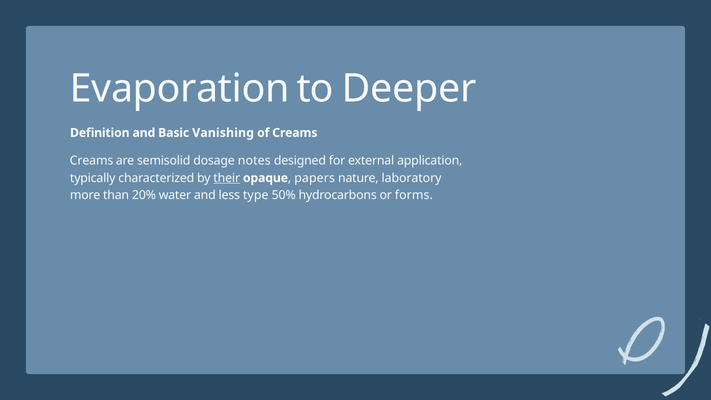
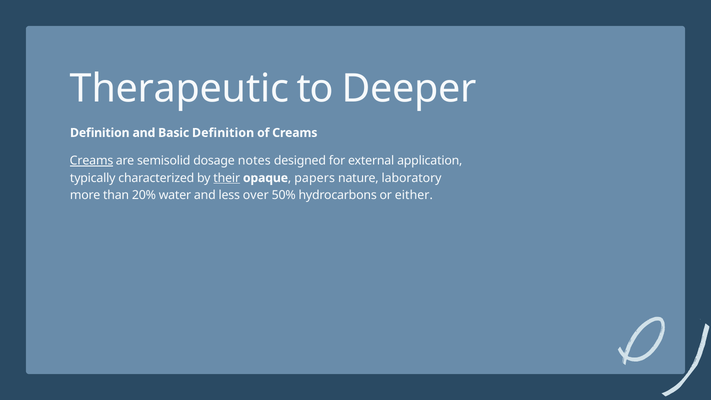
Evaporation: Evaporation -> Therapeutic
Basic Vanishing: Vanishing -> Definition
Creams at (92, 161) underline: none -> present
type: type -> over
forms: forms -> either
